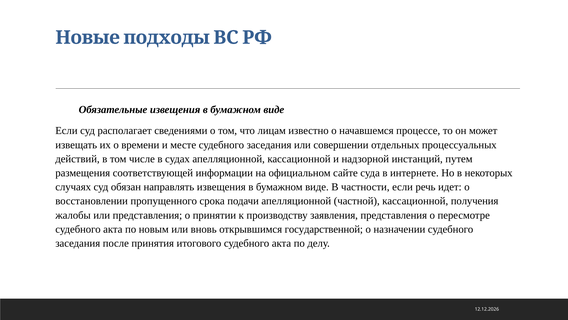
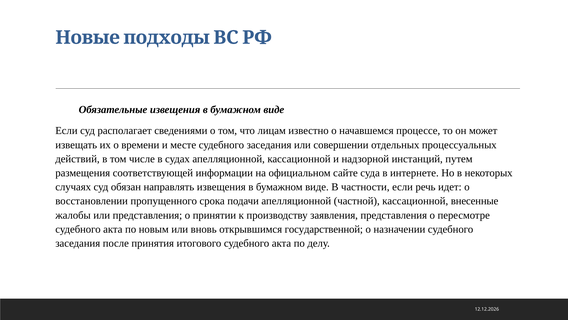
получения: получения -> внесенные
